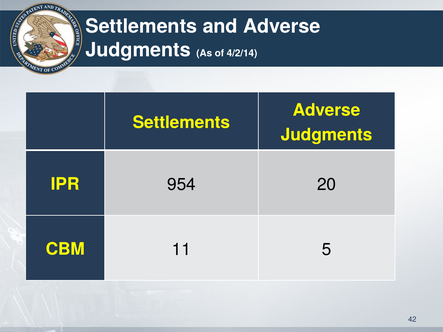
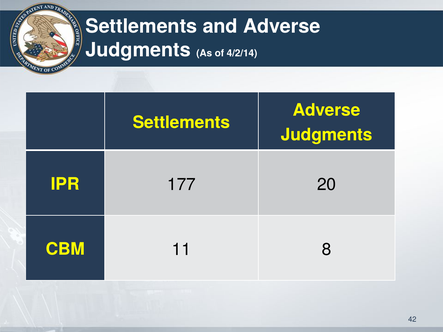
954: 954 -> 177
5: 5 -> 8
